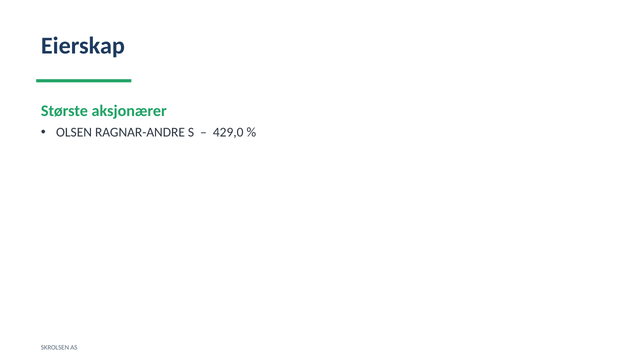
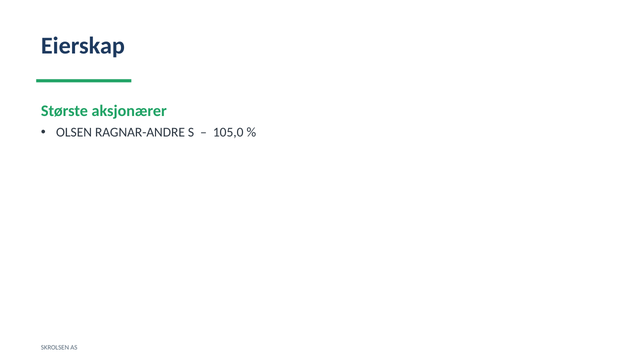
429,0: 429,0 -> 105,0
